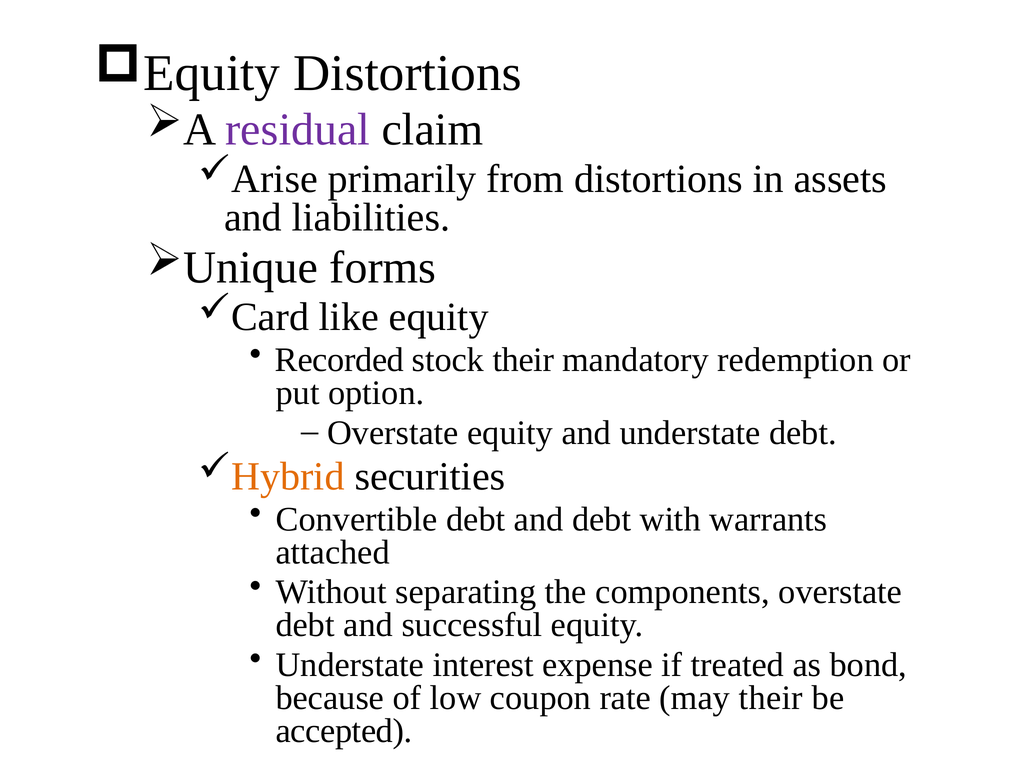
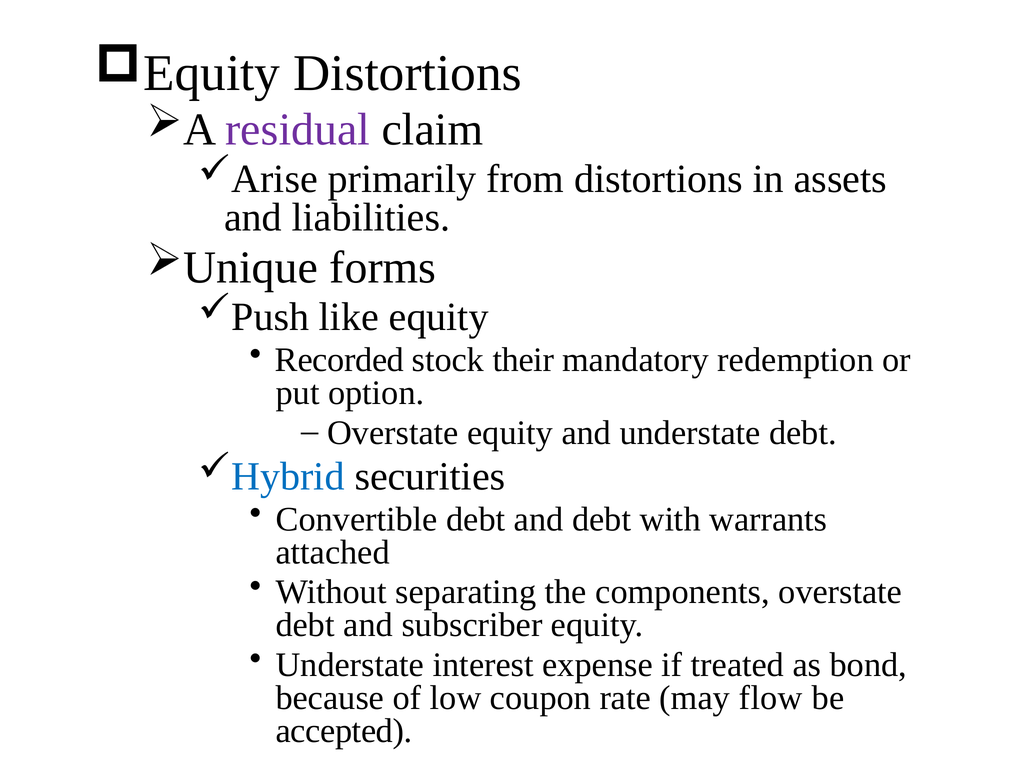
Card: Card -> Push
Hybrid colour: orange -> blue
successful: successful -> subscriber
may their: their -> flow
